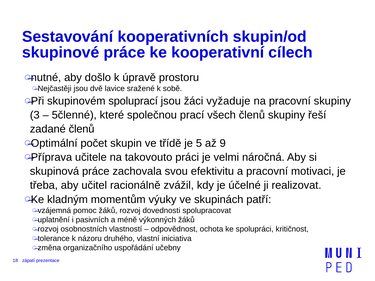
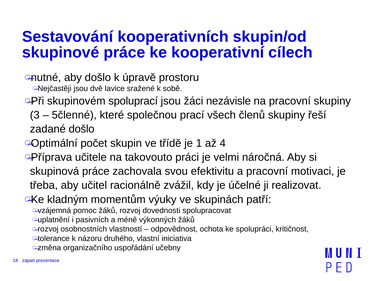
vyžaduje: vyžaduje -> nezávisle
zadané členů: členů -> došlo
5: 5 -> 1
9: 9 -> 4
